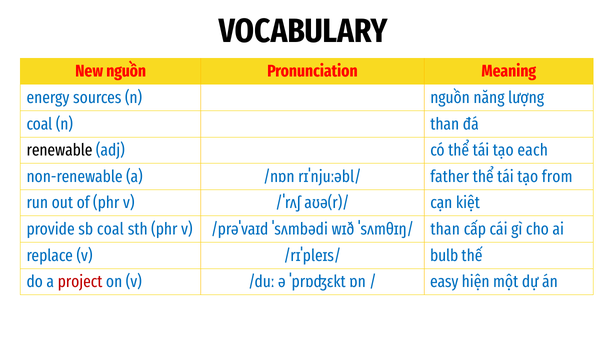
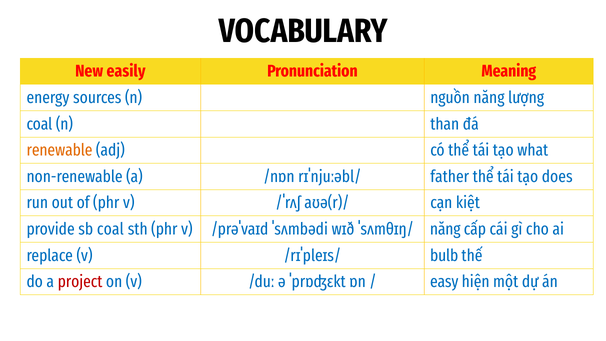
New nguồn: nguồn -> easily
renewable colour: black -> orange
each: each -> what
from: from -> does
ˈsʌmθɪŋ/ than: than -> năng
